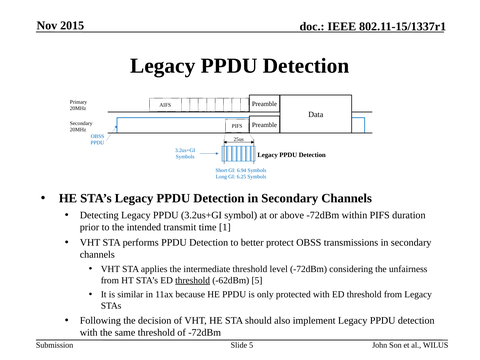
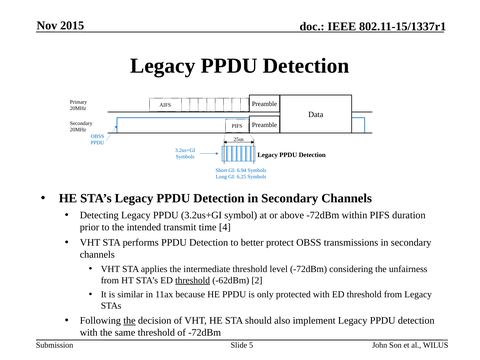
1: 1 -> 4
-62dBm 5: 5 -> 2
the at (129, 321) underline: none -> present
